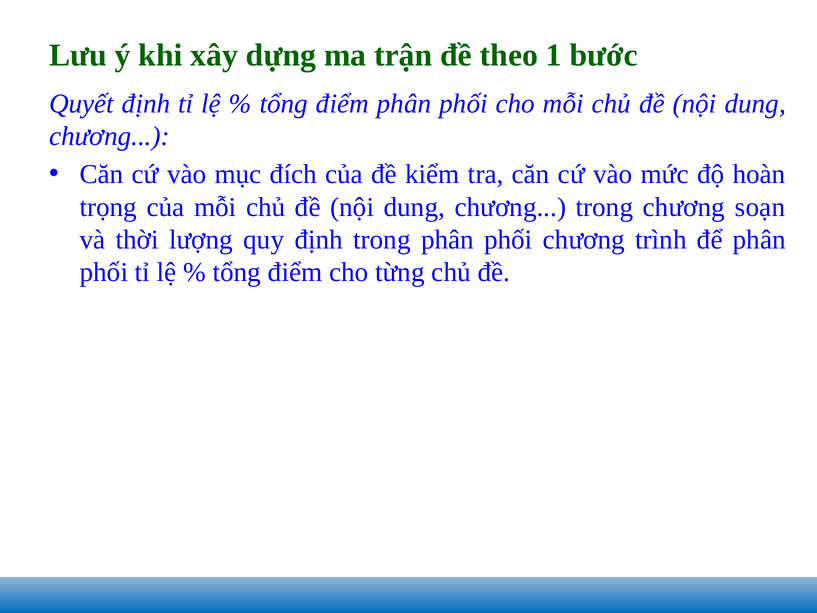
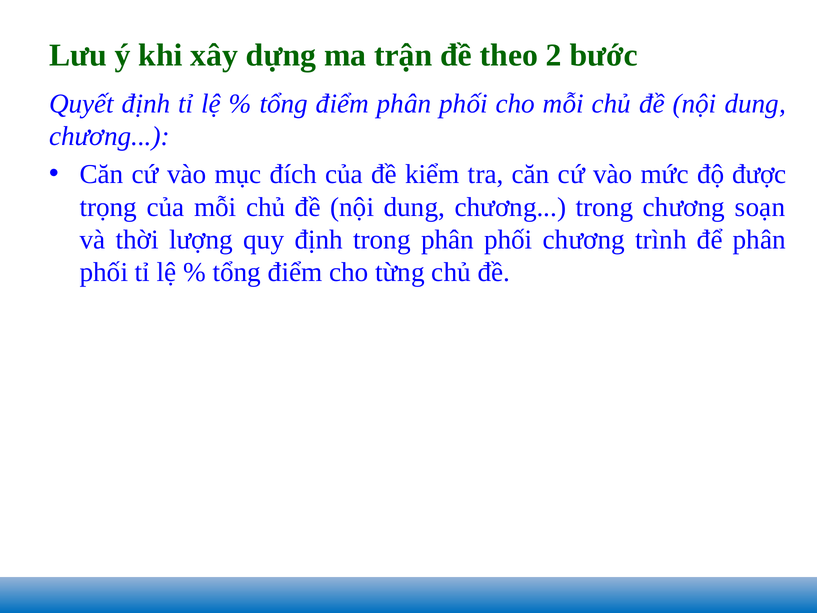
1: 1 -> 2
hoàn: hoàn -> được
